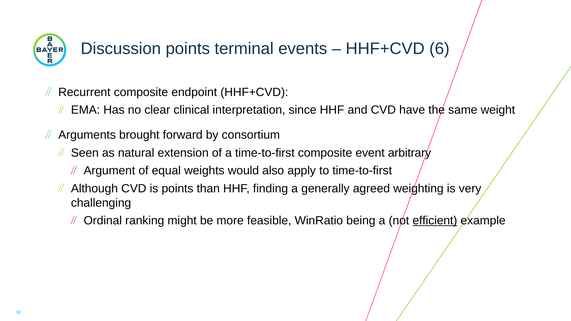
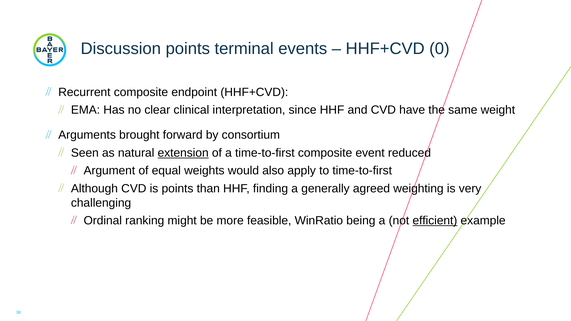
6: 6 -> 0
extension underline: none -> present
arbitrary: arbitrary -> reduced
